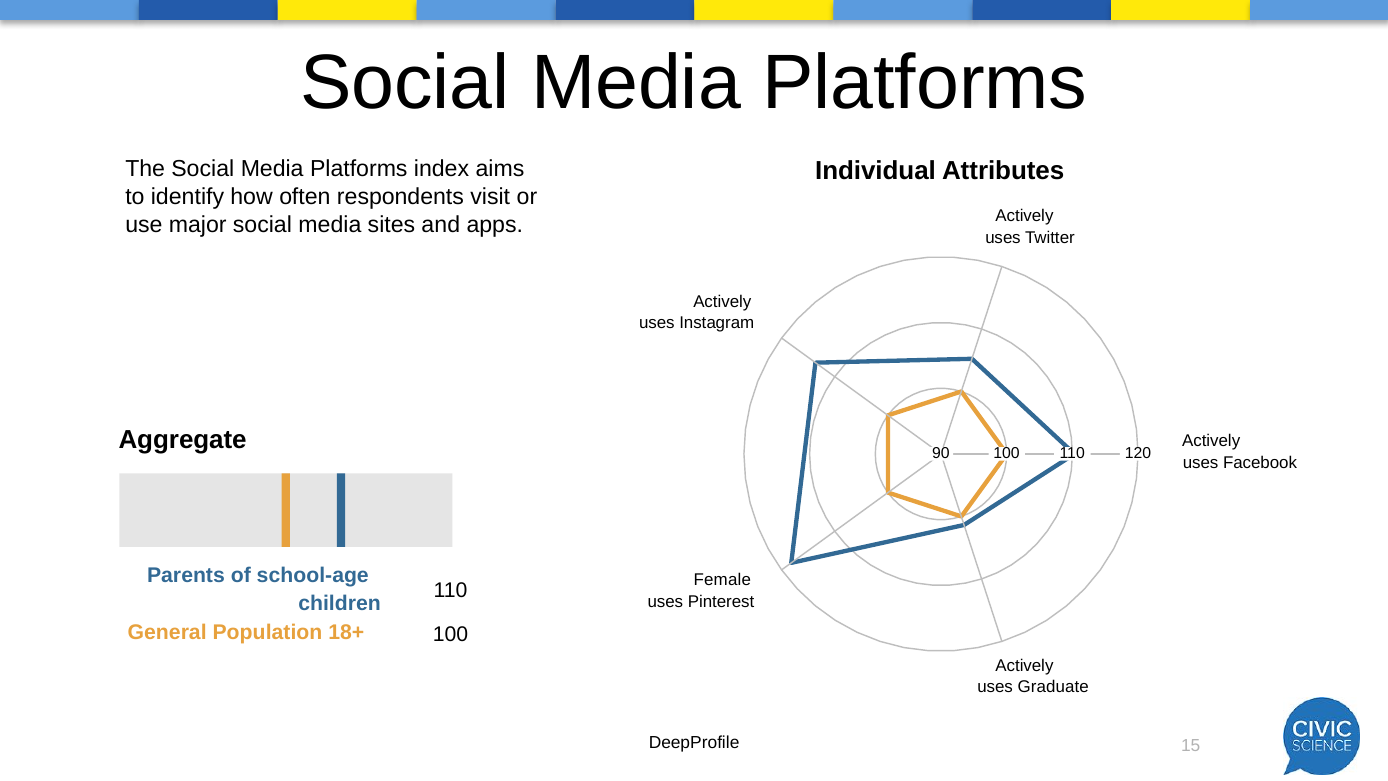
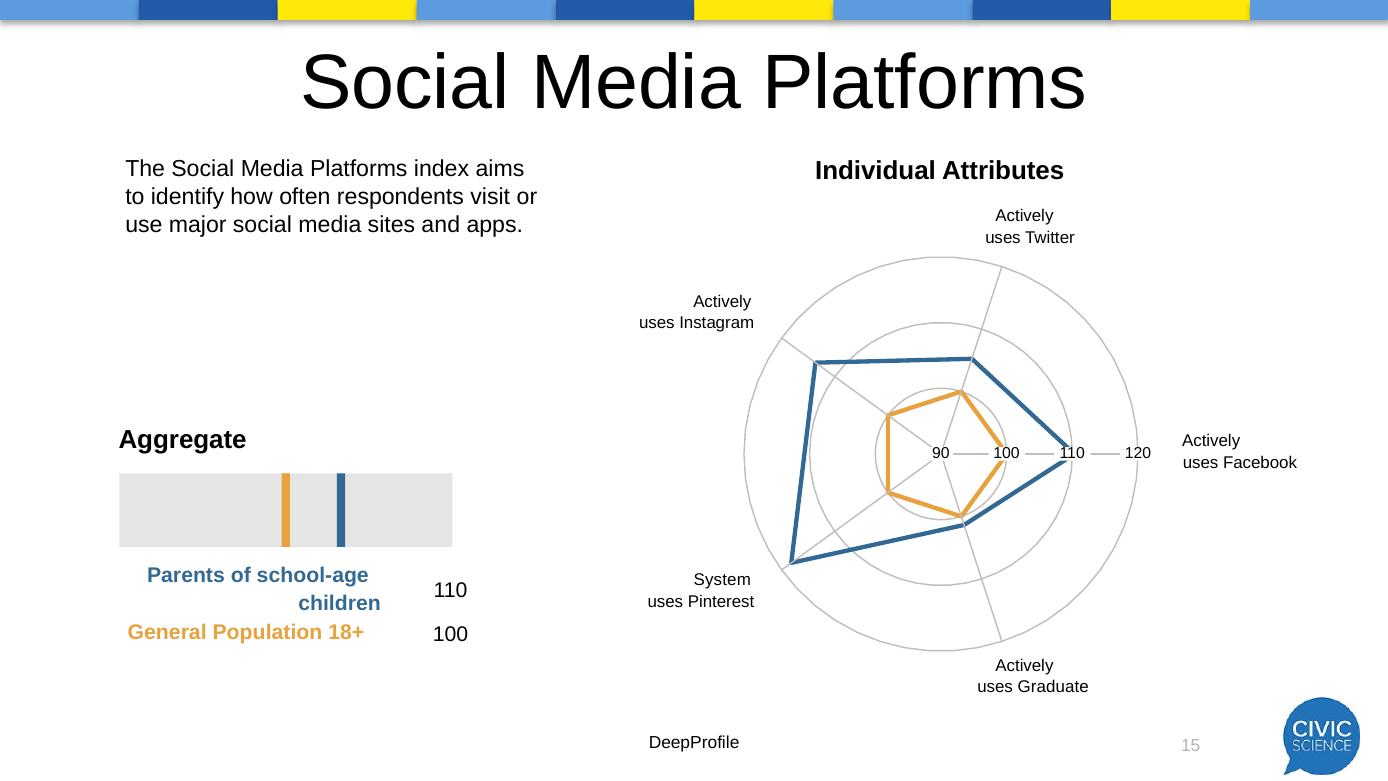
Female: Female -> System
